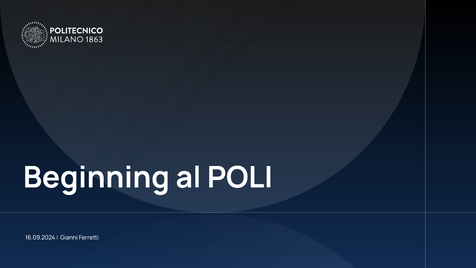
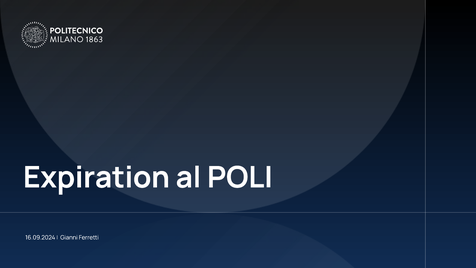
Beginning: Beginning -> Expiration
